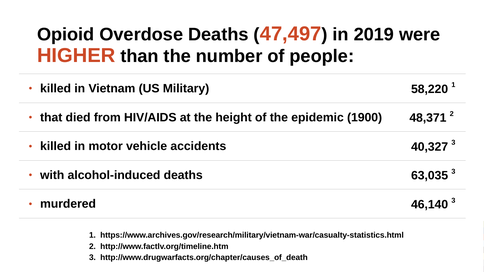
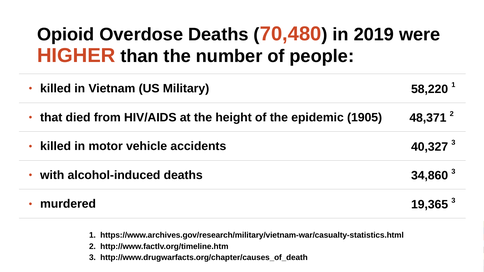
47,497: 47,497 -> 70,480
1900: 1900 -> 1905
63,035: 63,035 -> 34,860
46,140: 46,140 -> 19,365
